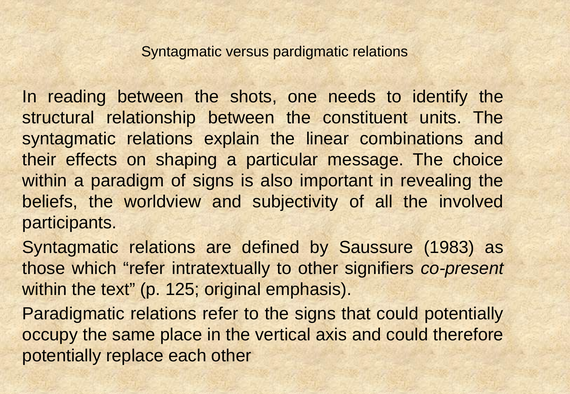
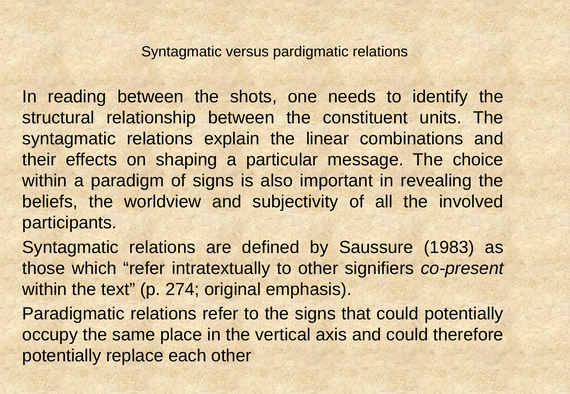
125: 125 -> 274
